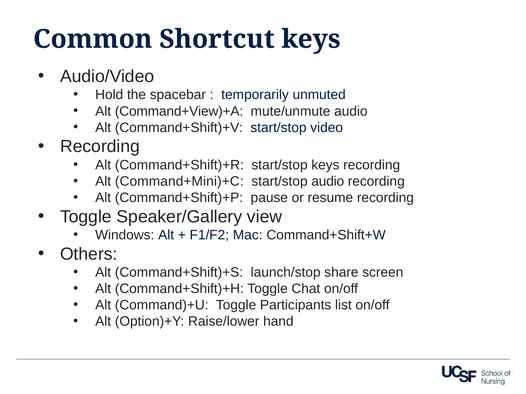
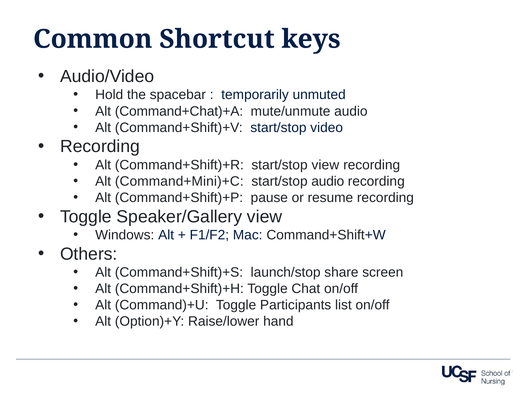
Command+View)+A: Command+View)+A -> Command+Chat)+A
start/stop keys: keys -> view
